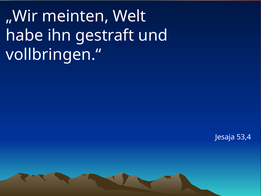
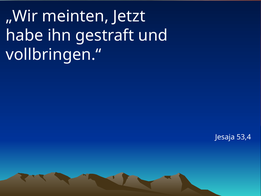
Welt: Welt -> Jetzt
